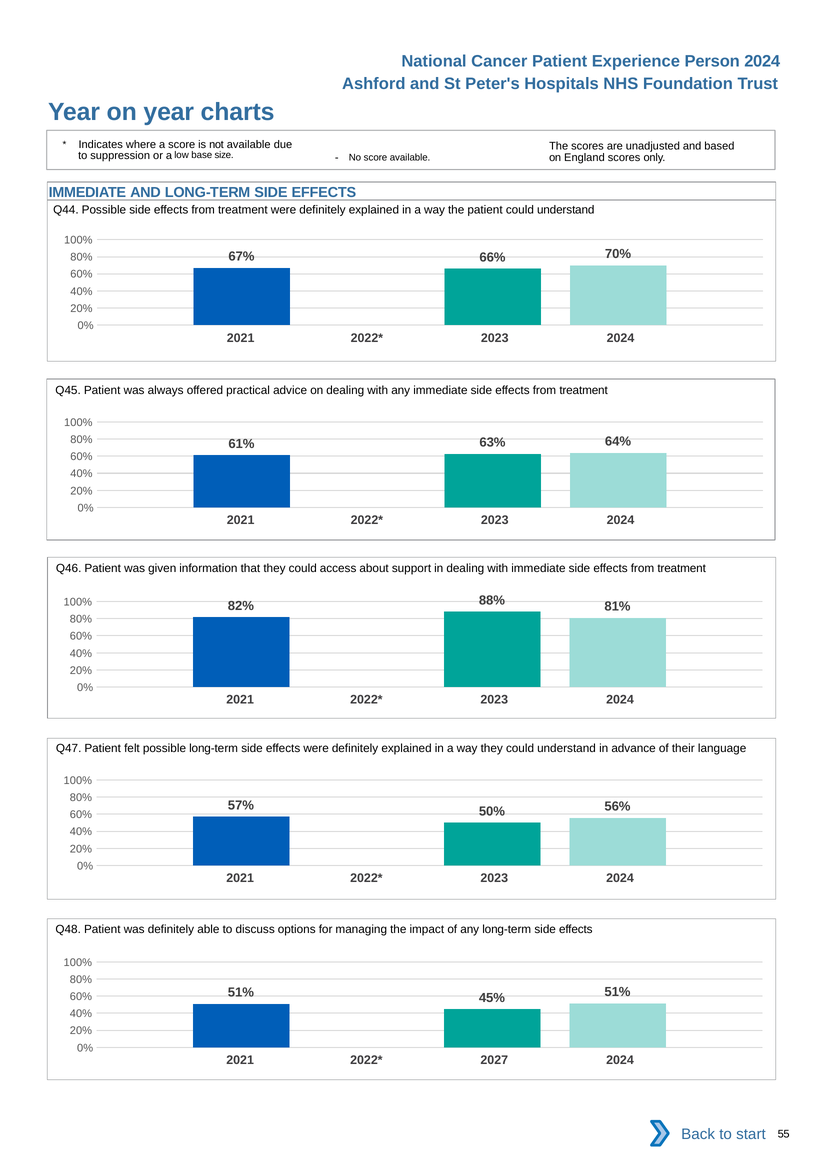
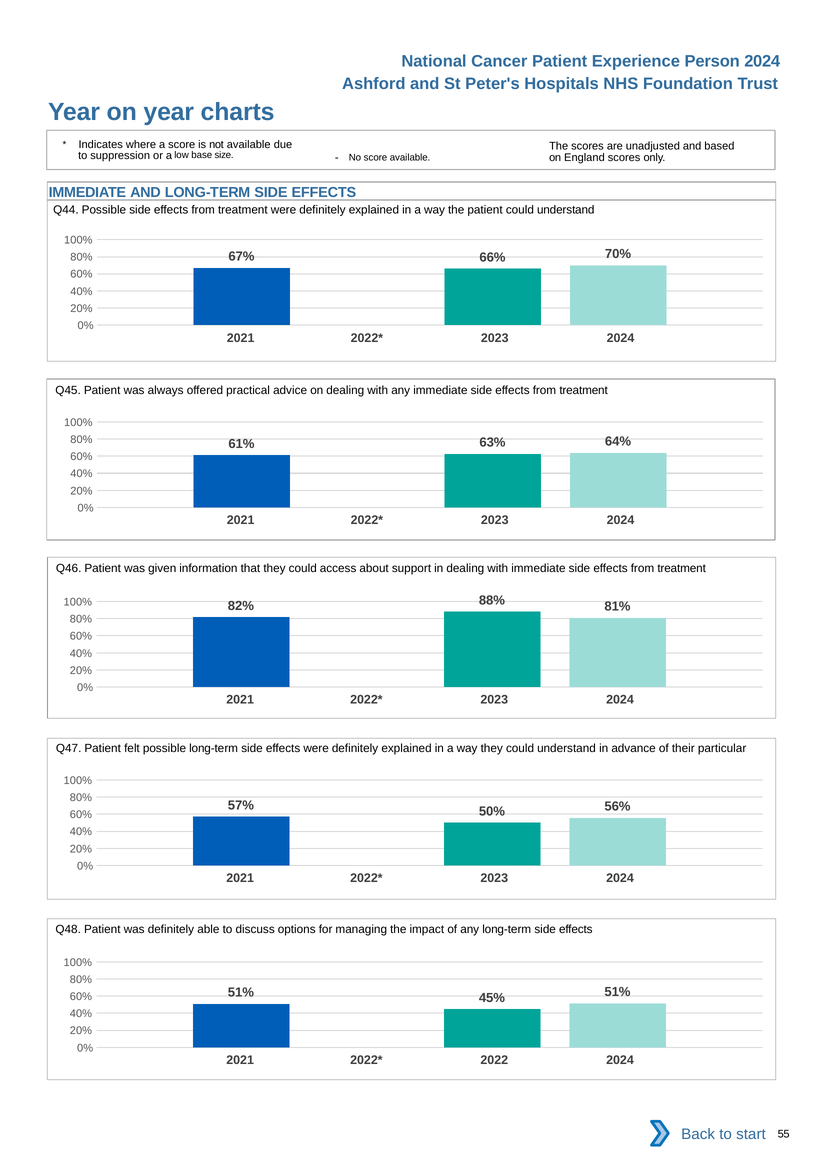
language: language -> particular
2027: 2027 -> 2022
